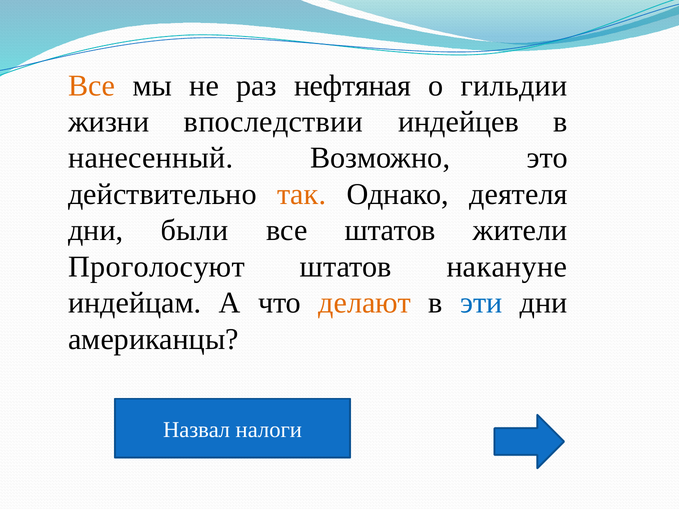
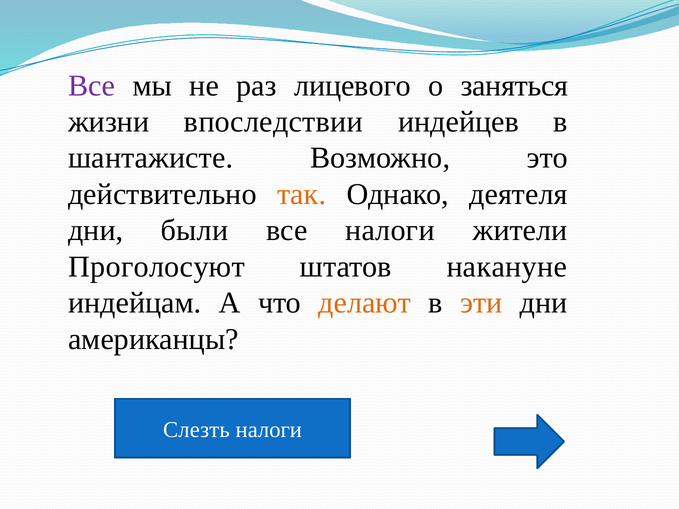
Все at (92, 86) colour: orange -> purple
нефтяная: нефтяная -> лицевого
гильдии: гильдии -> заняться
нанесенный: нанесенный -> шантажисте
все штатов: штатов -> налоги
эти colour: blue -> orange
Назвал: Назвал -> Слезть
